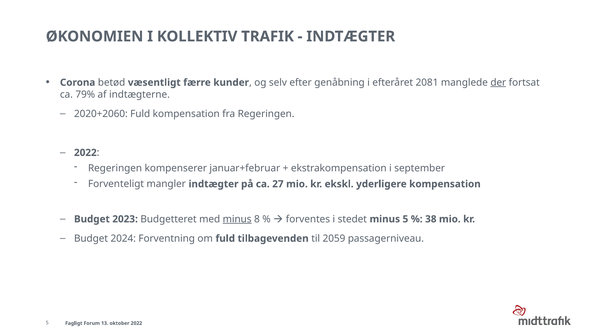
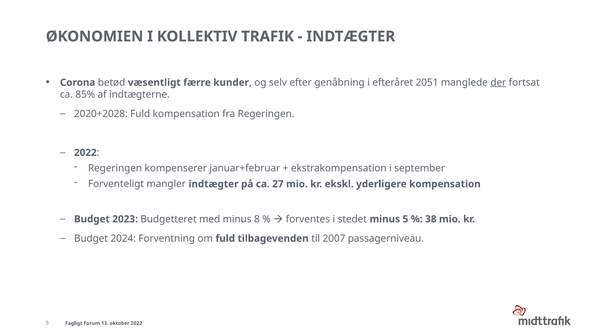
2081: 2081 -> 2051
79%: 79% -> 85%
2020+2060: 2020+2060 -> 2020+2028
minus at (237, 219) underline: present -> none
2059: 2059 -> 2007
